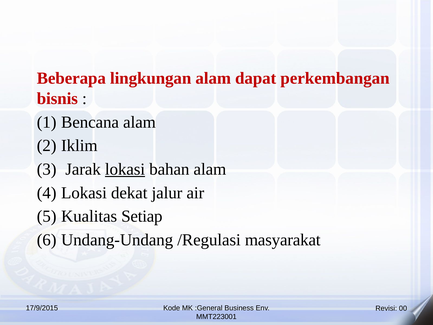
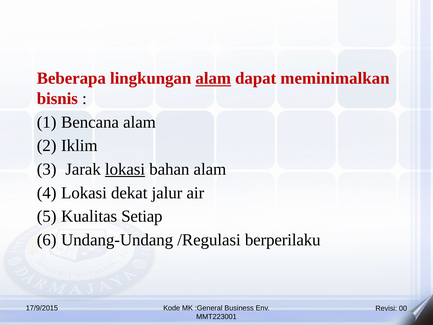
alam at (213, 78) underline: none -> present
perkembangan: perkembangan -> meminimalkan
masyarakat: masyarakat -> berperilaku
